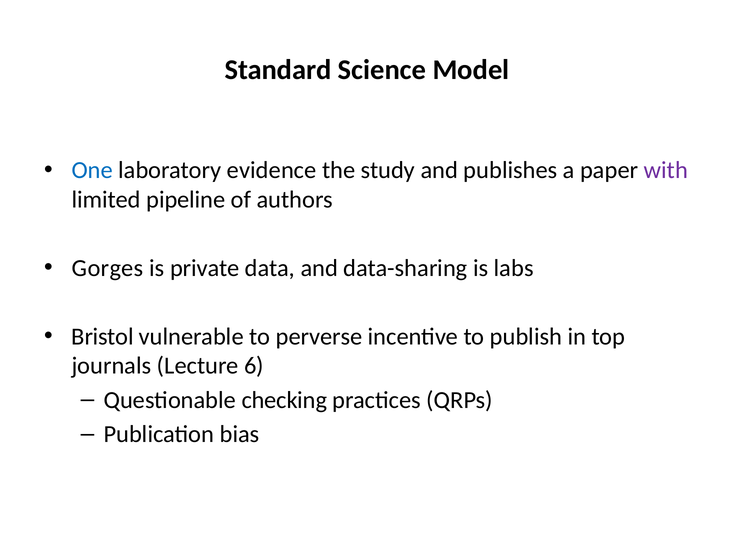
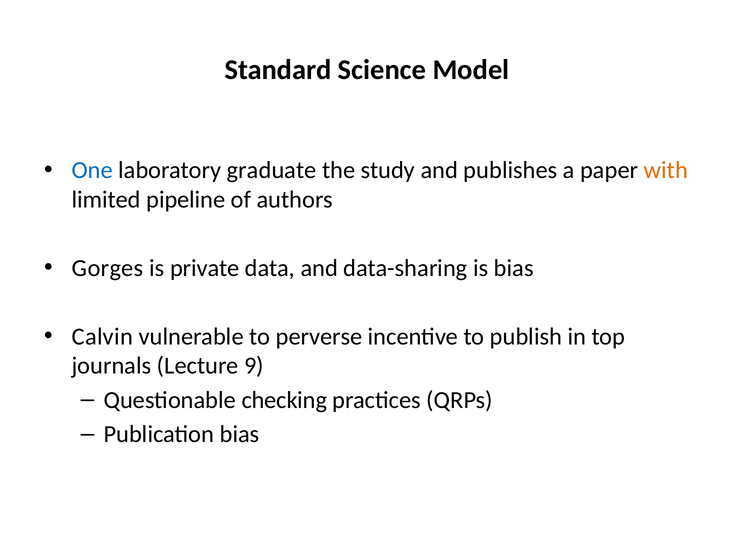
evidence: evidence -> graduate
with colour: purple -> orange
is labs: labs -> bias
Bristol: Bristol -> Calvin
6: 6 -> 9
